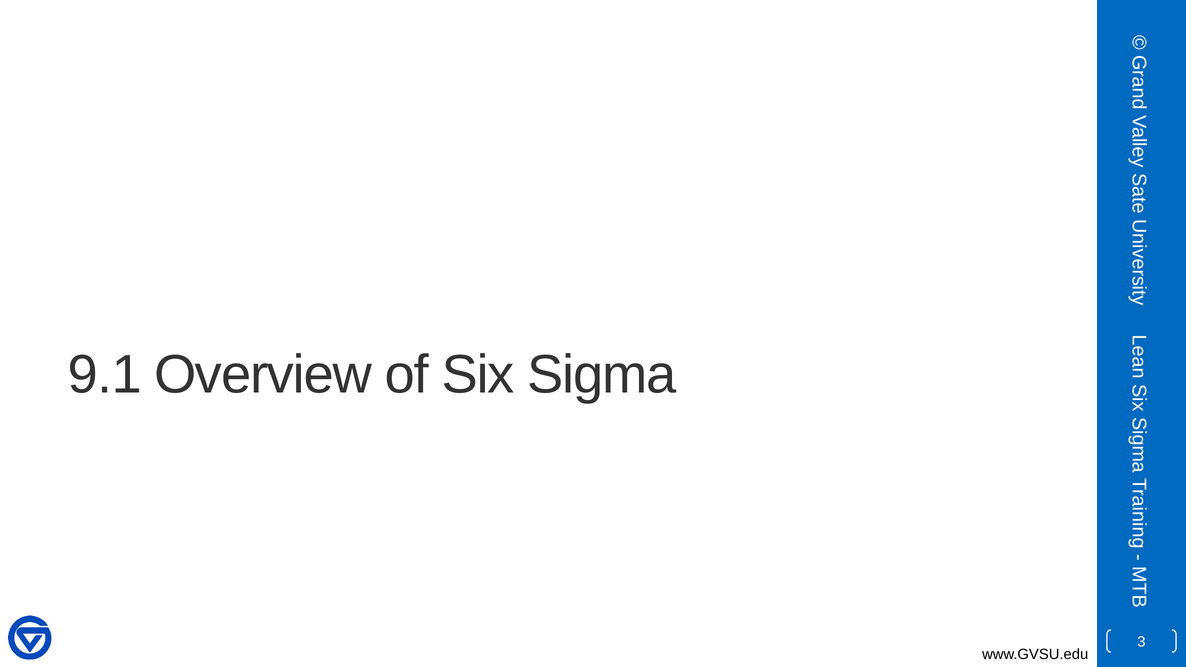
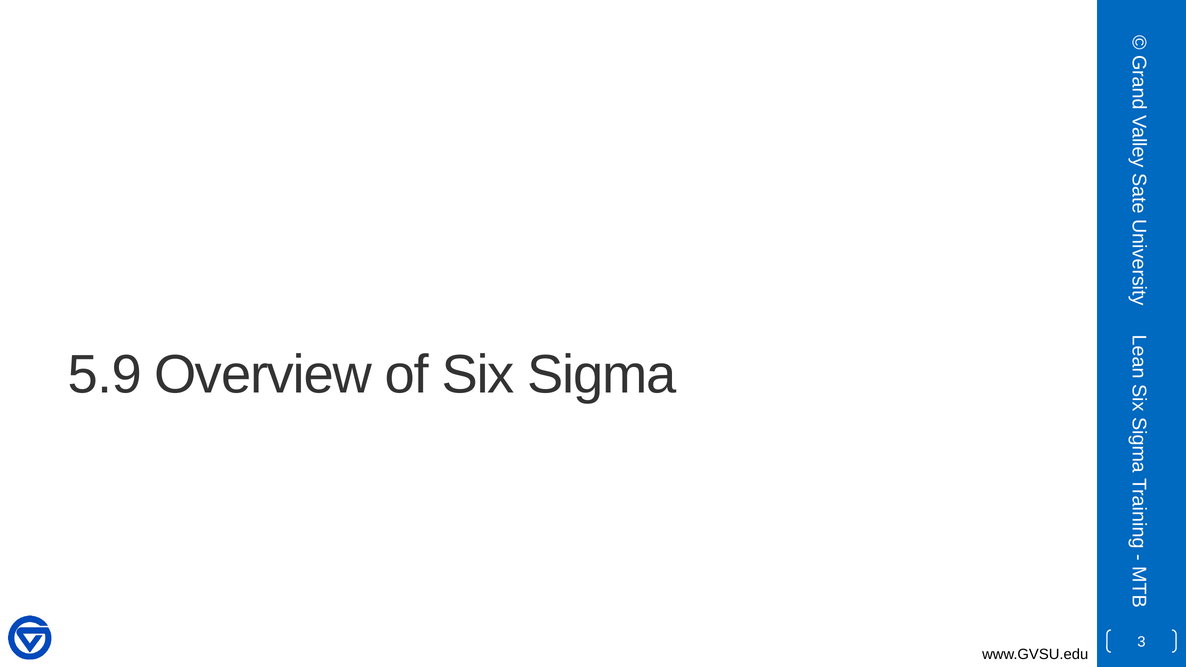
9.1: 9.1 -> 5.9
